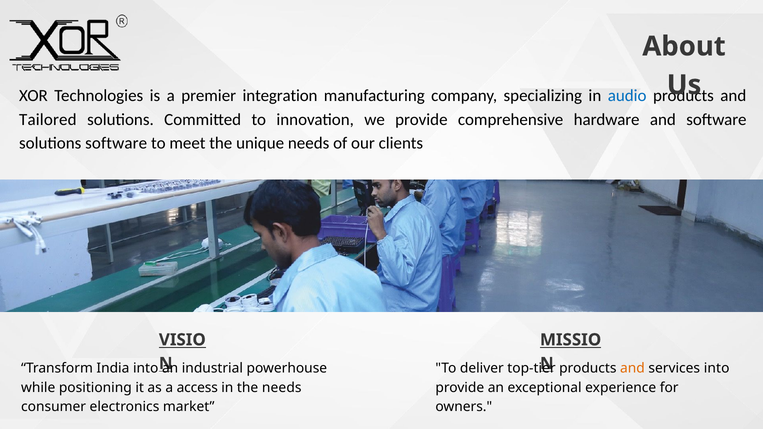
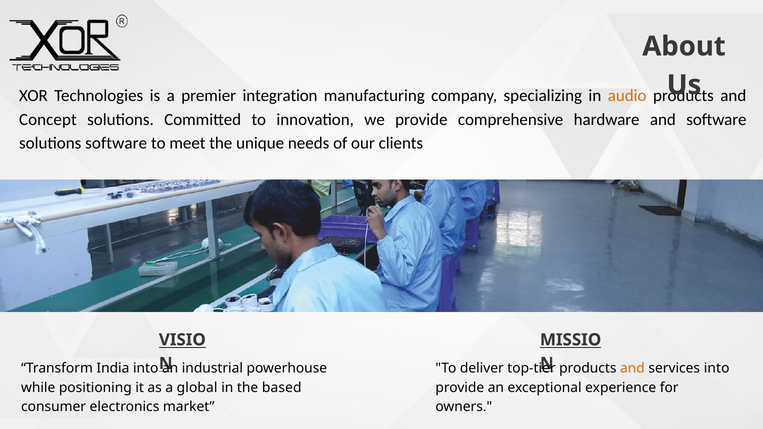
audio colour: blue -> orange
Tailored: Tailored -> Concept
access: access -> global
the needs: needs -> based
